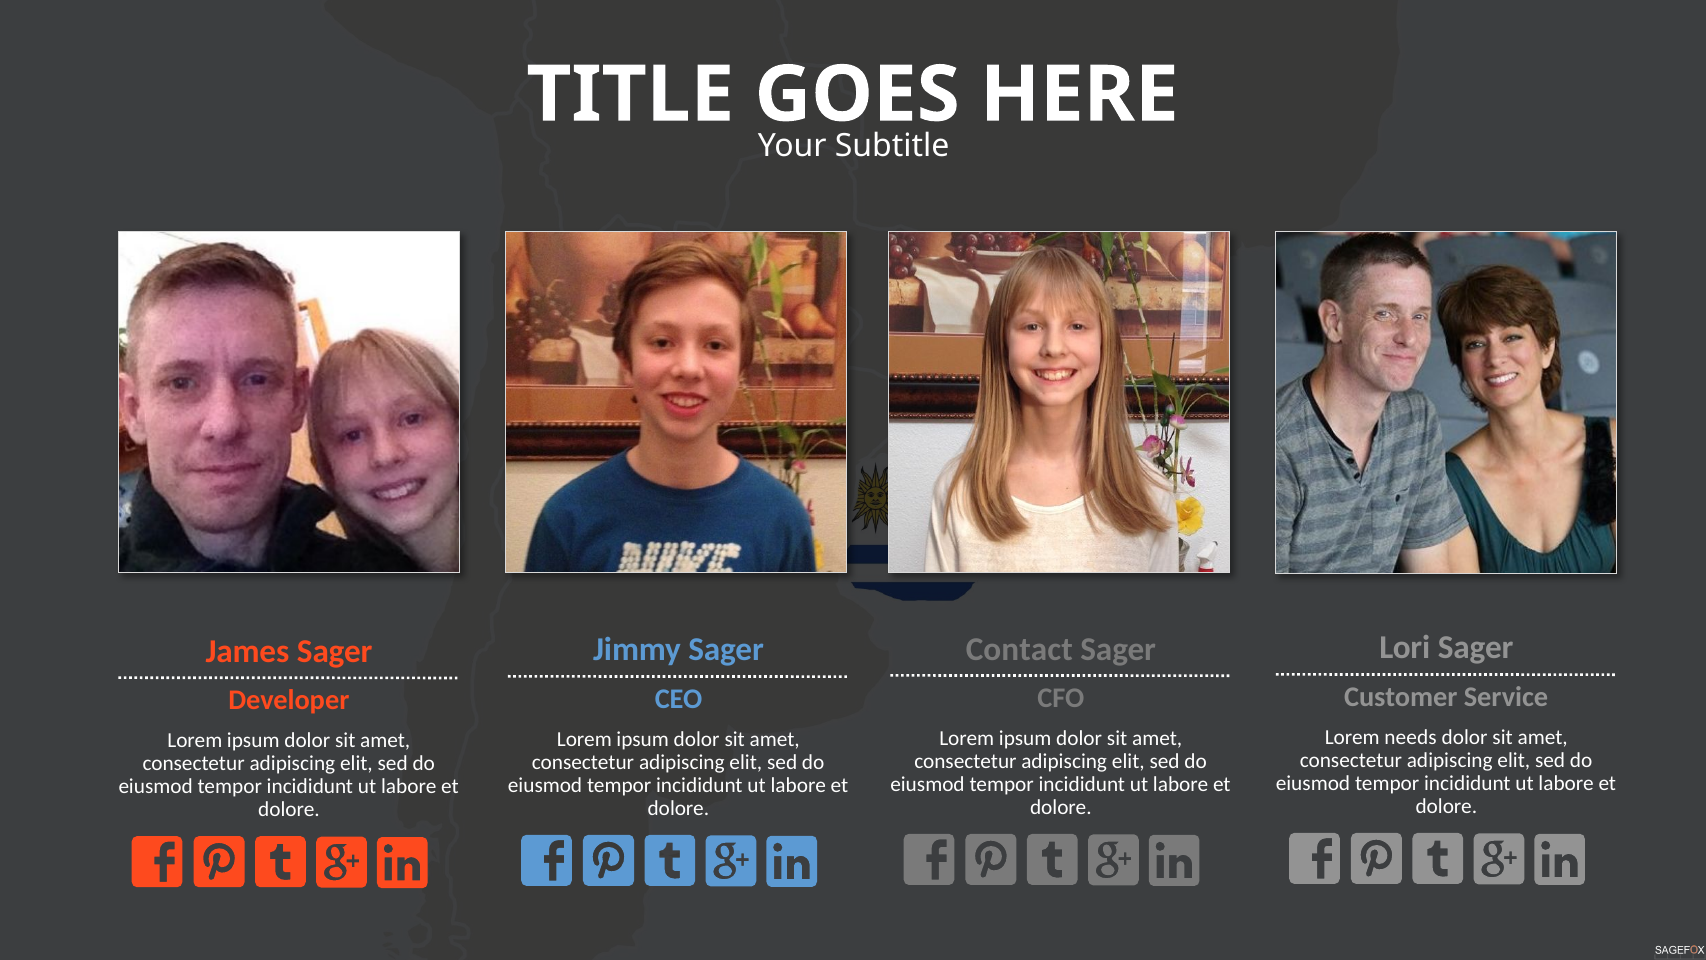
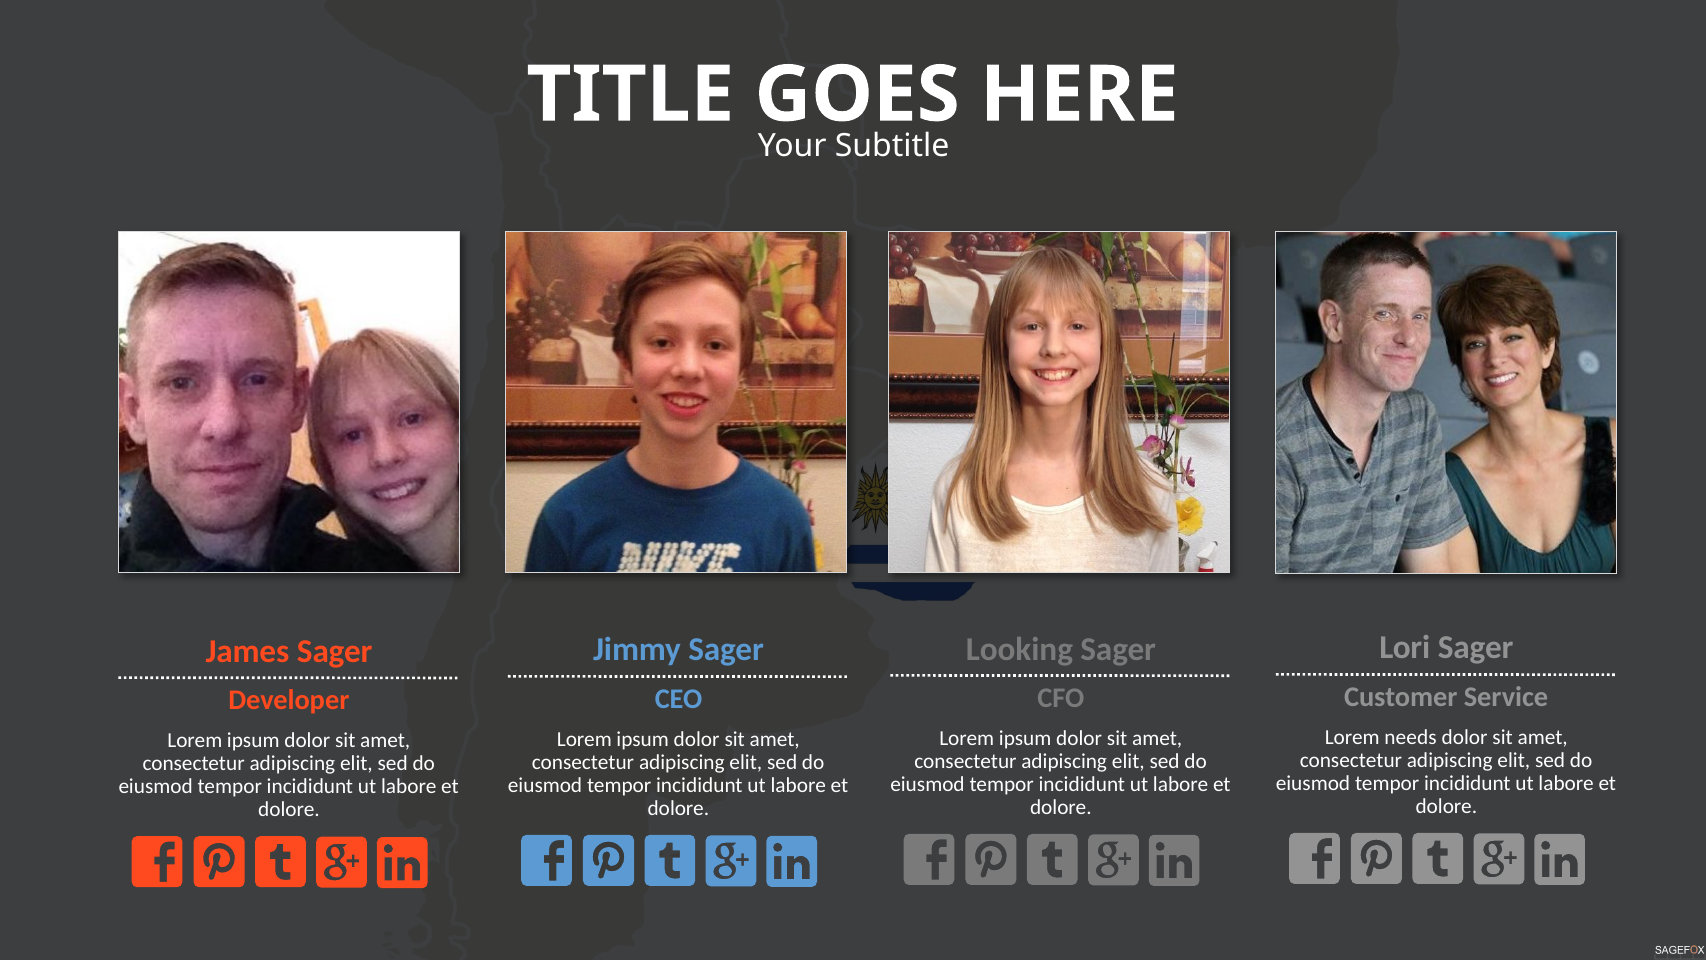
Contact: Contact -> Looking
